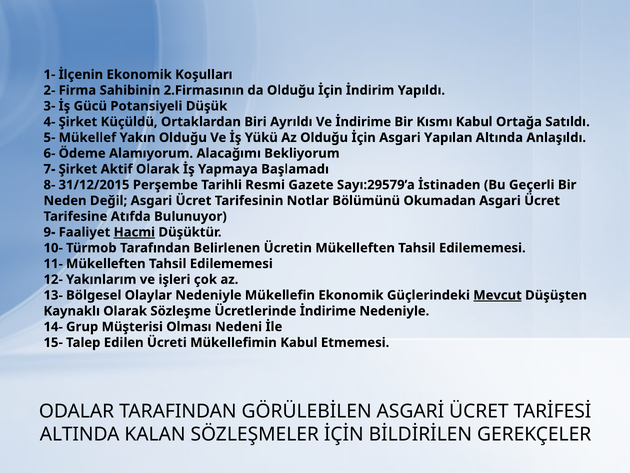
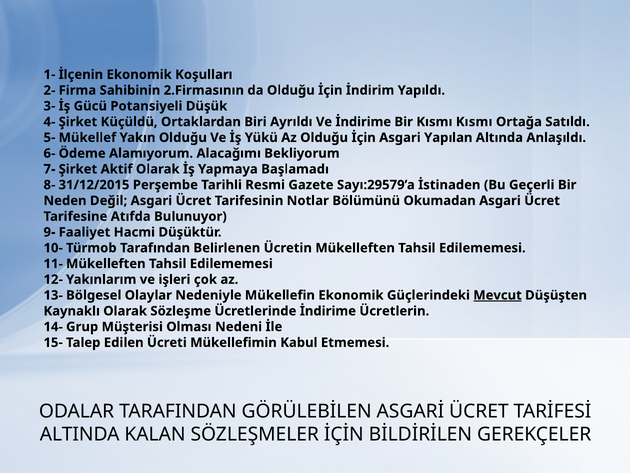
Kısmı Kabul: Kabul -> Kısmı
Hacmi underline: present -> none
İndirime Nedeniyle: Nedeniyle -> Ücretlerin
